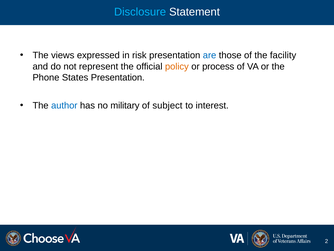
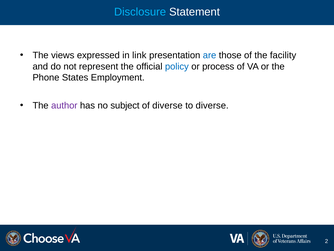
risk: risk -> link
policy colour: orange -> blue
States Presentation: Presentation -> Employment
author colour: blue -> purple
military: military -> subject
of subject: subject -> diverse
to interest: interest -> diverse
